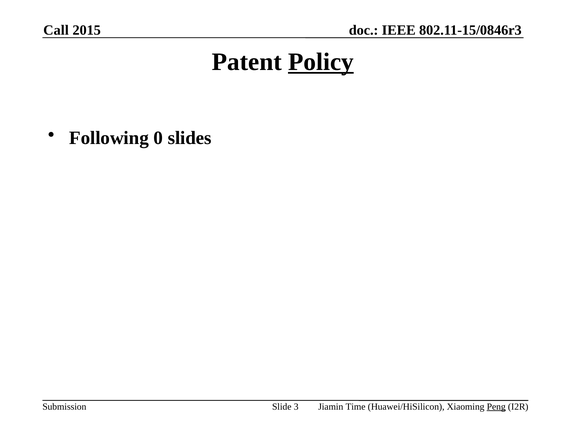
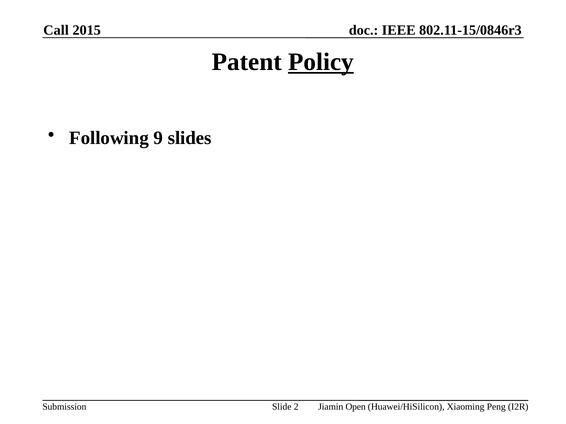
0: 0 -> 9
3: 3 -> 2
Time: Time -> Open
Peng underline: present -> none
